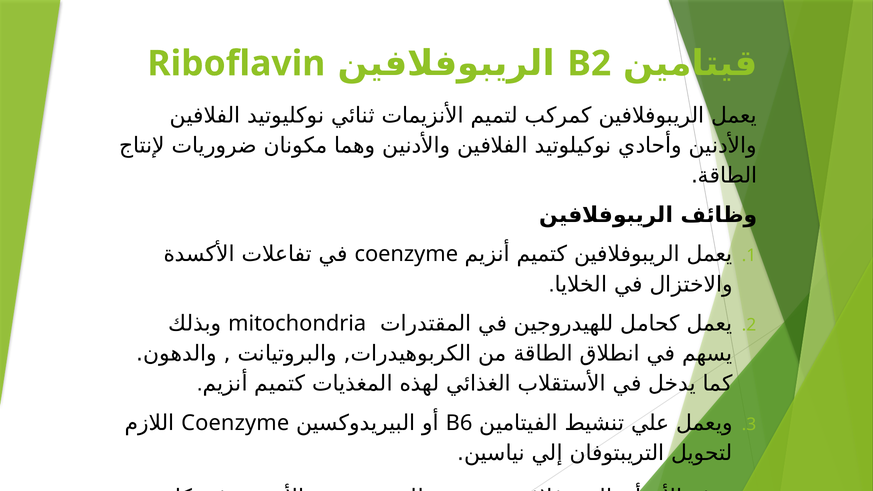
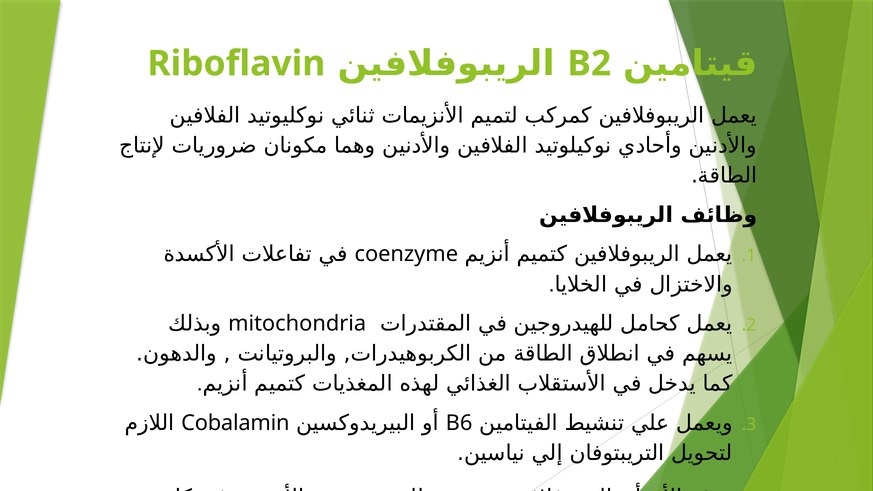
Coenzyme at (235, 423): Coenzyme -> Cobalamin
